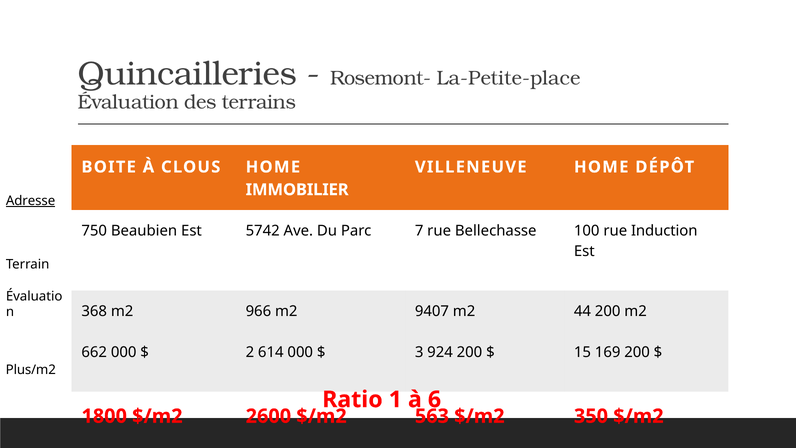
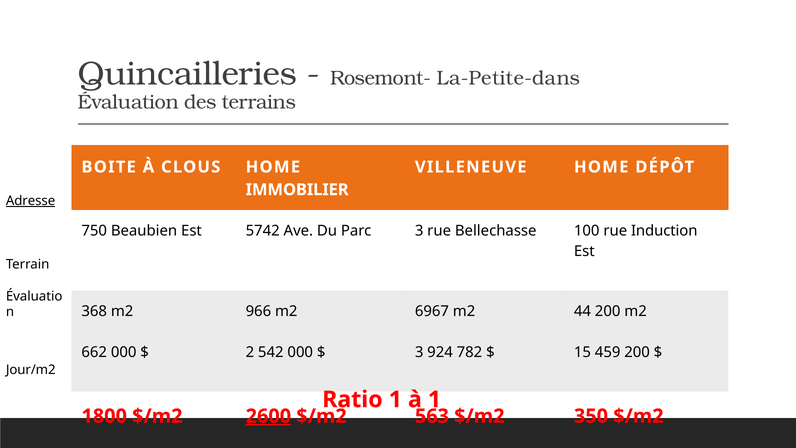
La-Petite-place: La-Petite-place -> La-Petite-dans
Parc 7: 7 -> 3
9407: 9407 -> 6967
614: 614 -> 542
924 200: 200 -> 782
169: 169 -> 459
Plus/m2: Plus/m2 -> Jour/m2
à 6: 6 -> 1
2600 underline: none -> present
